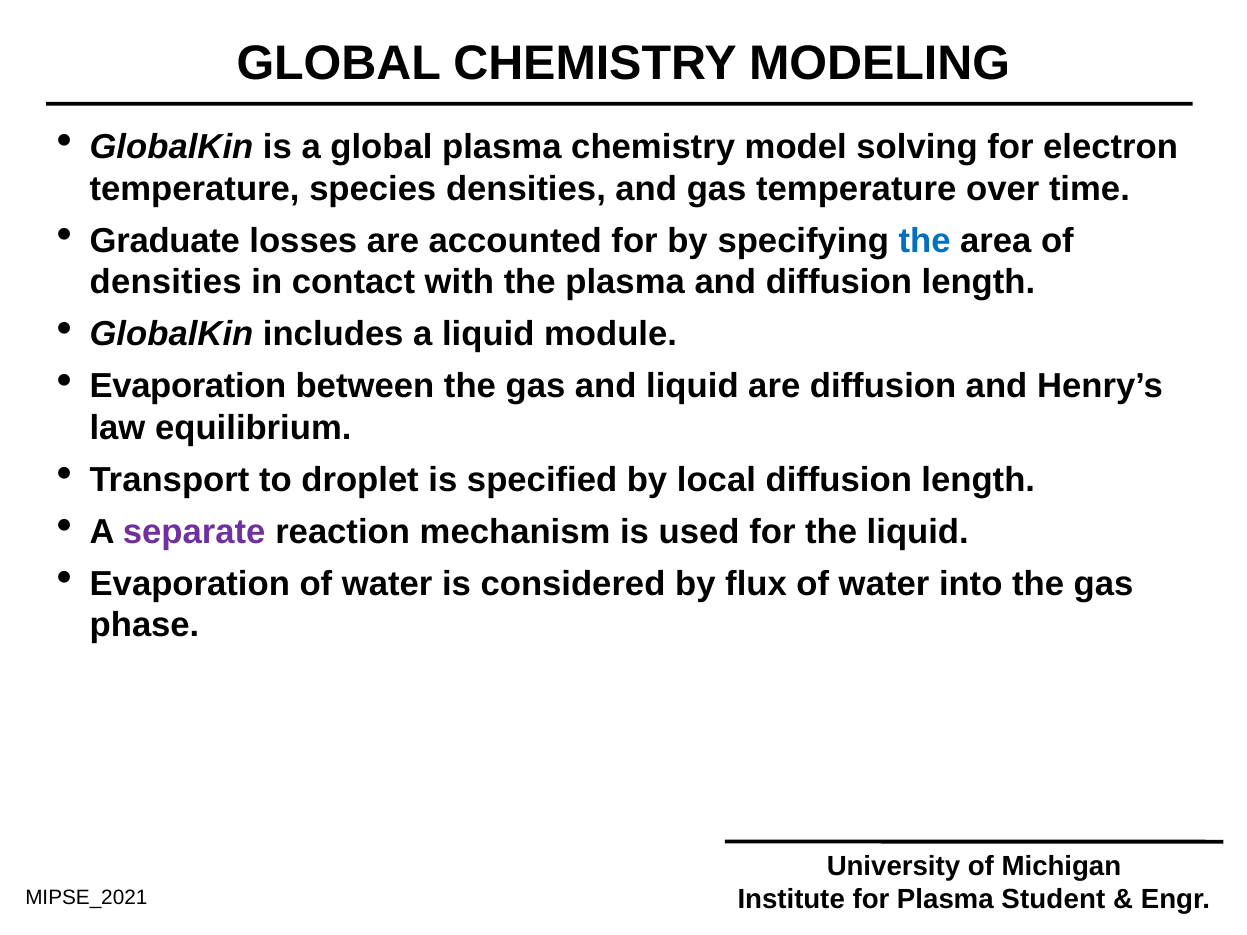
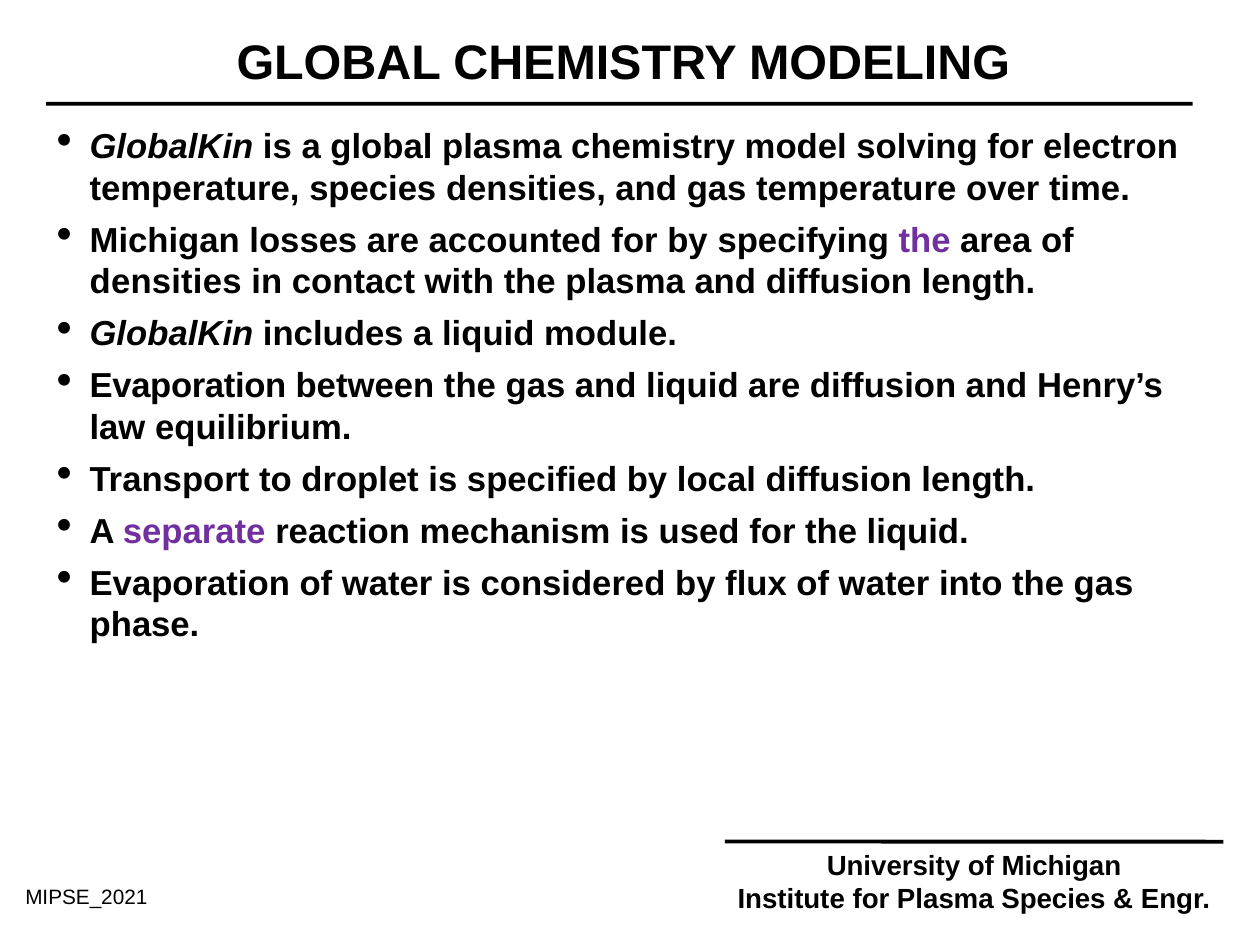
Graduate at (165, 241): Graduate -> Michigan
the at (925, 241) colour: blue -> purple
Plasma Student: Student -> Species
